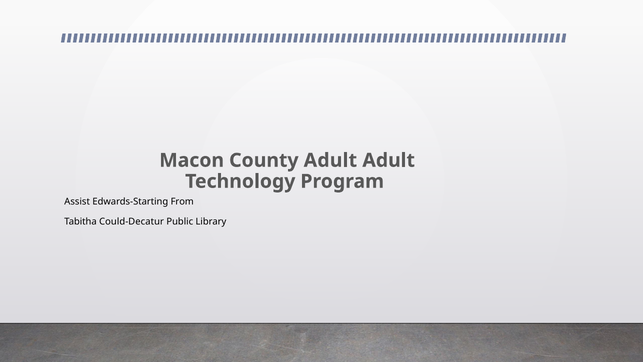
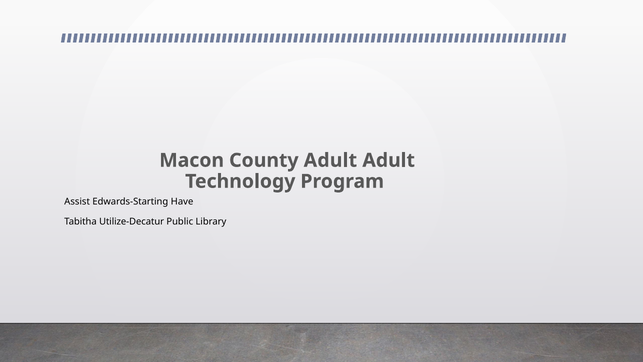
From: From -> Have
Could-Decatur: Could-Decatur -> Utilize-Decatur
